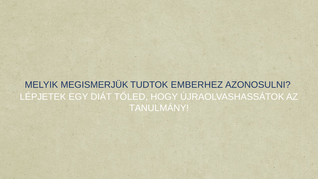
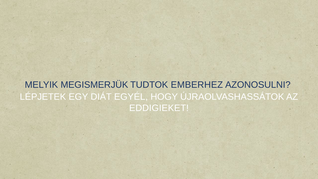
TŐLED: TŐLED -> EGYÉL
TANULMÁNY: TANULMÁNY -> EDDIGIEKET
